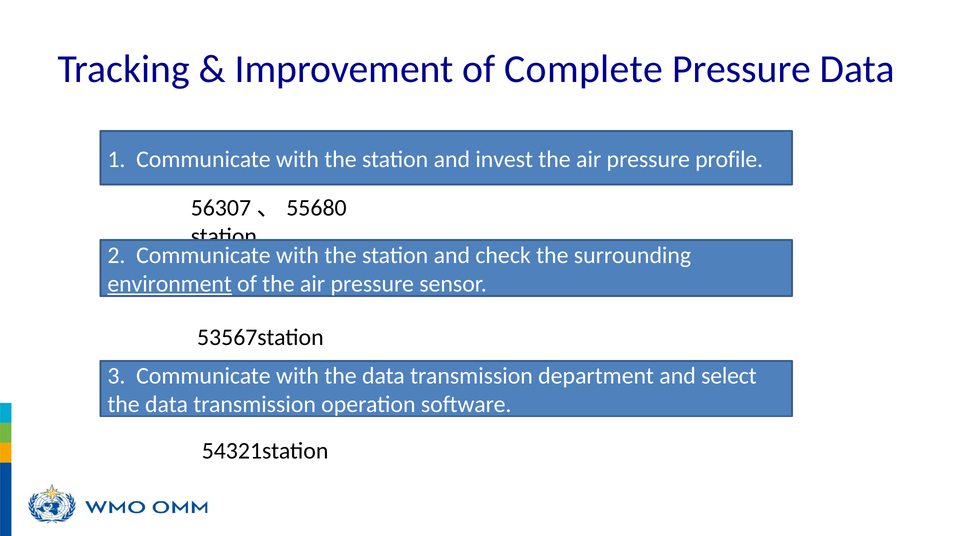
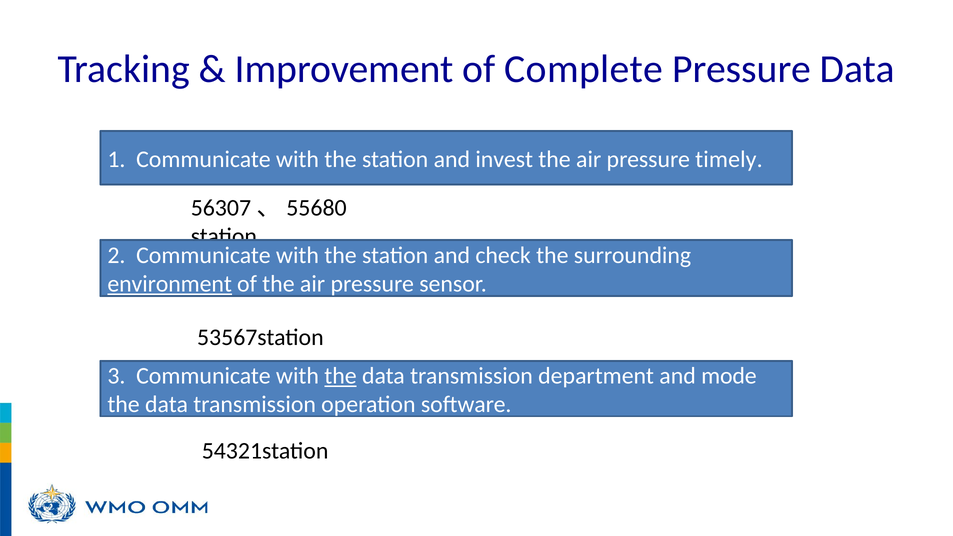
profile: profile -> timely
the at (340, 376) underline: none -> present
select: select -> mode
